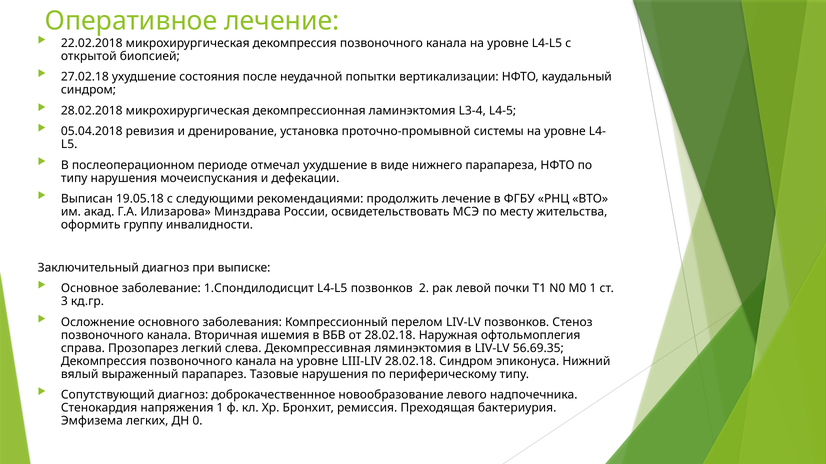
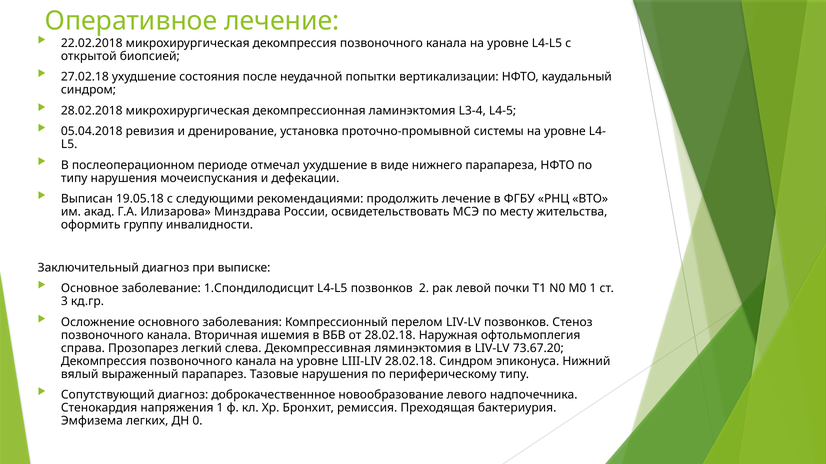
56.69.35: 56.69.35 -> 73.67.20
